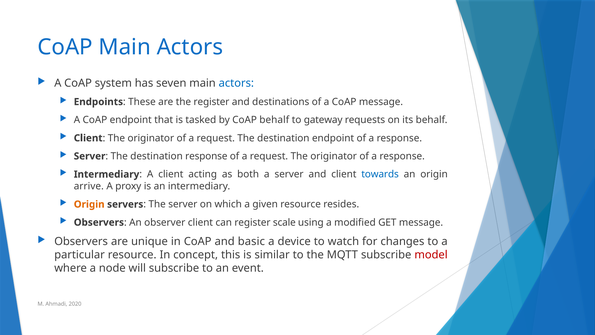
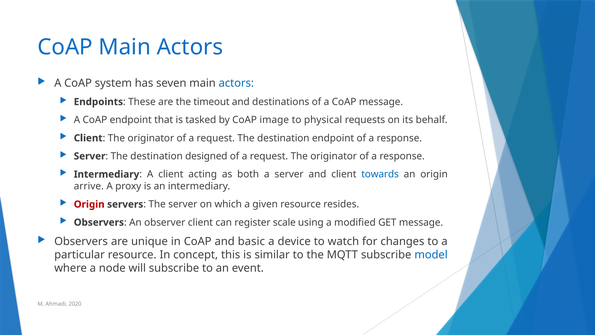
the register: register -> timeout
CoAP behalf: behalf -> image
gateway: gateway -> physical
destination response: response -> designed
Origin at (89, 204) colour: orange -> red
model colour: red -> blue
